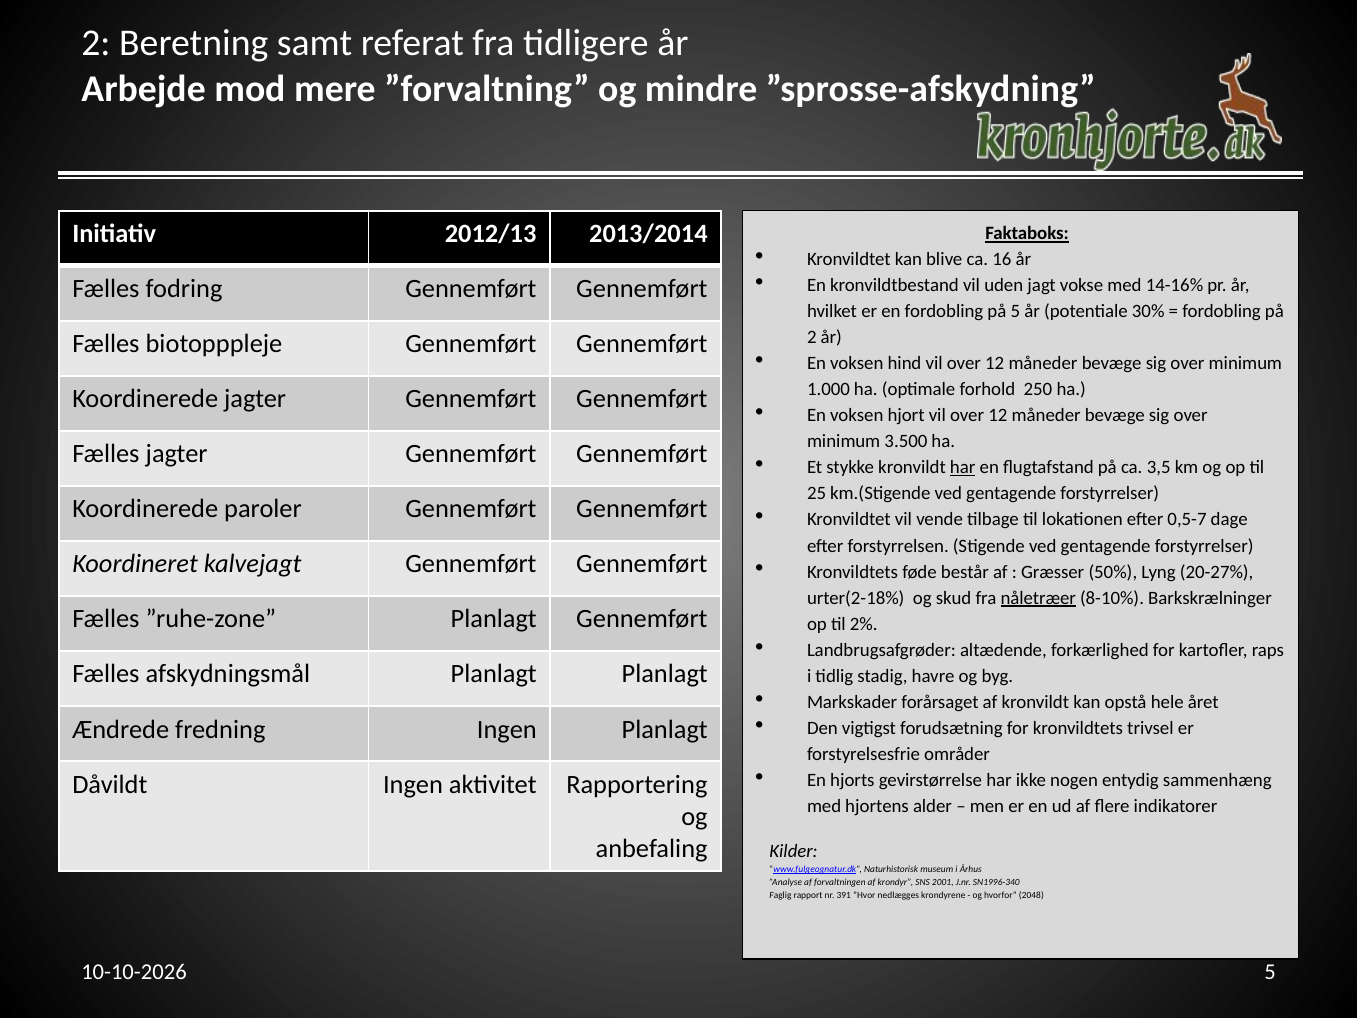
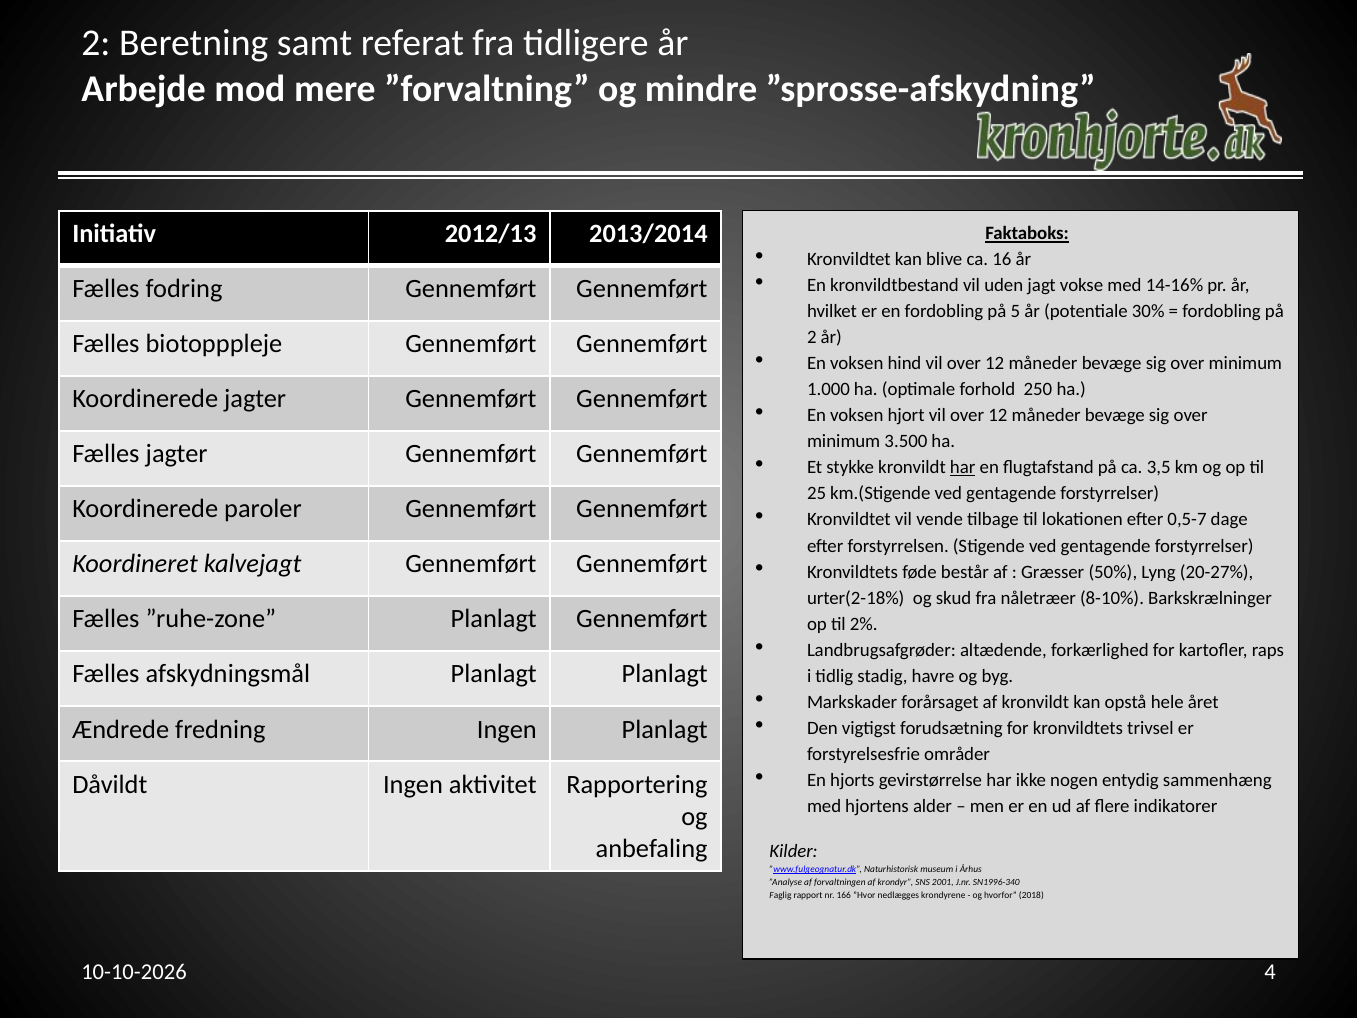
nåletræer underline: present -> none
391: 391 -> 166
2048: 2048 -> 2018
5 at (1270, 972): 5 -> 4
